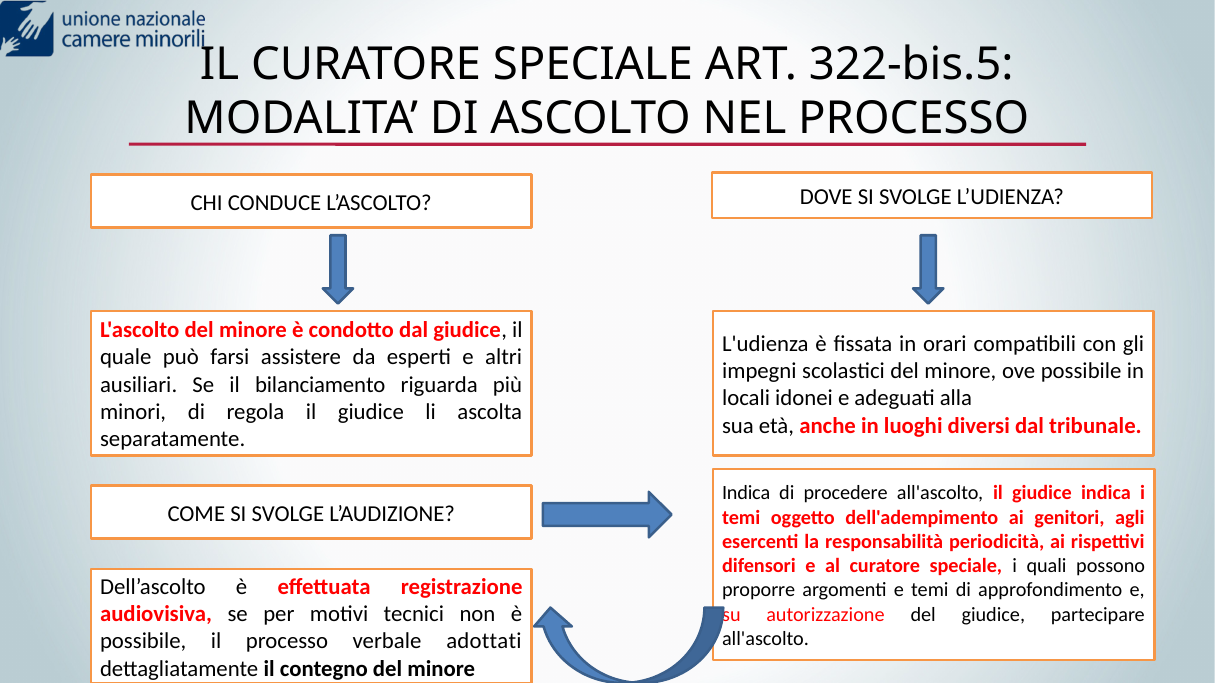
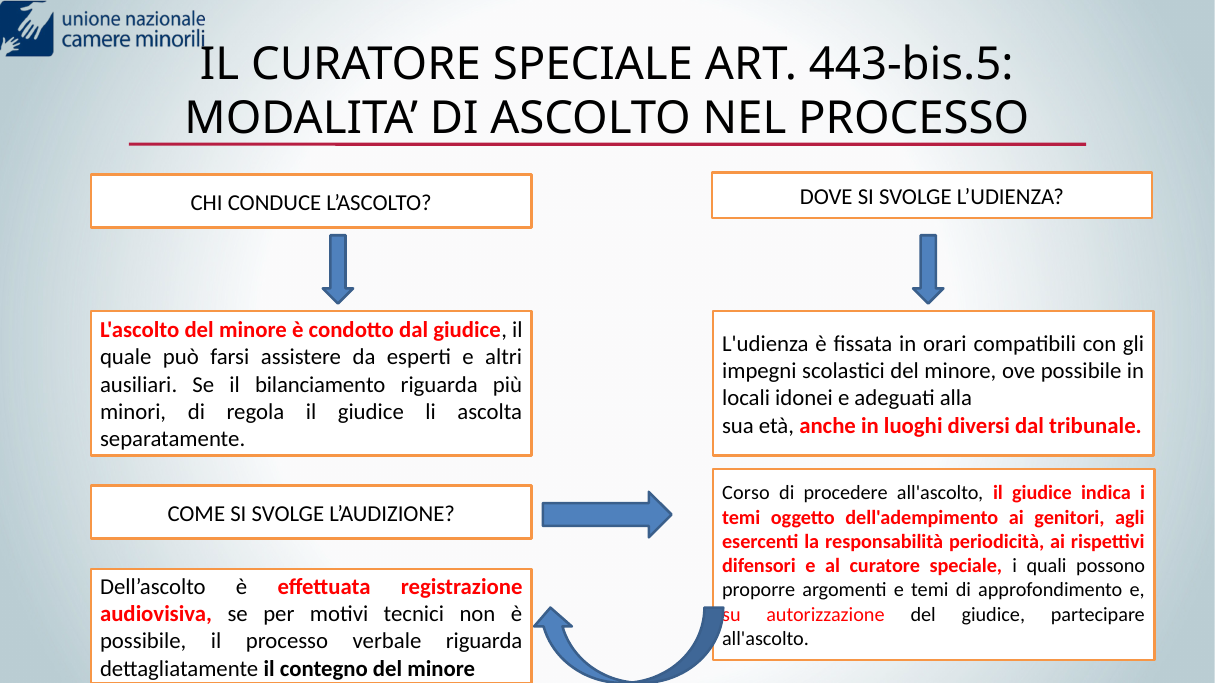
322-bis.5: 322-bis.5 -> 443-bis.5
Indica at (746, 493): Indica -> Corso
verbale adottati: adottati -> riguarda
